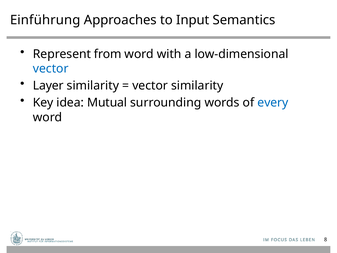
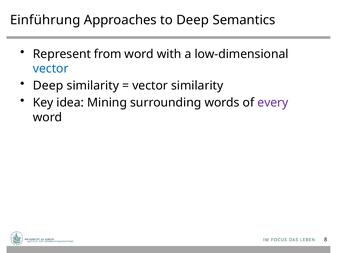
to Input: Input -> Deep
Layer at (48, 86): Layer -> Deep
Mutual: Mutual -> Mining
every colour: blue -> purple
